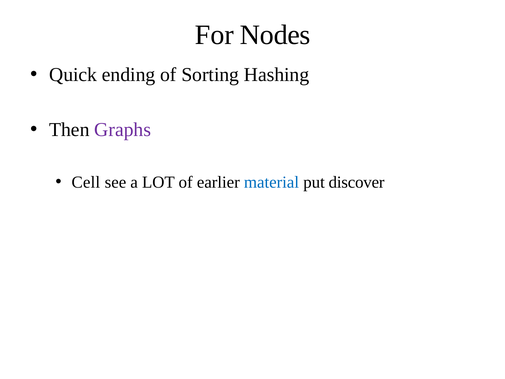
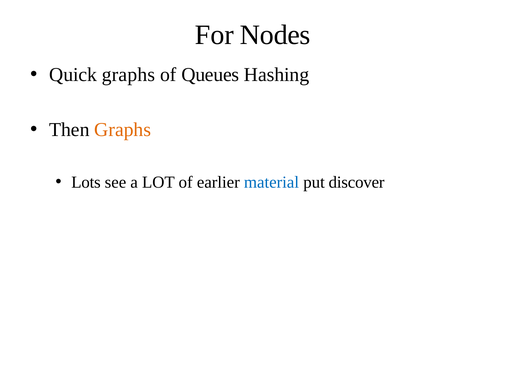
Quick ending: ending -> graphs
Sorting: Sorting -> Queues
Graphs at (123, 130) colour: purple -> orange
Cell: Cell -> Lots
